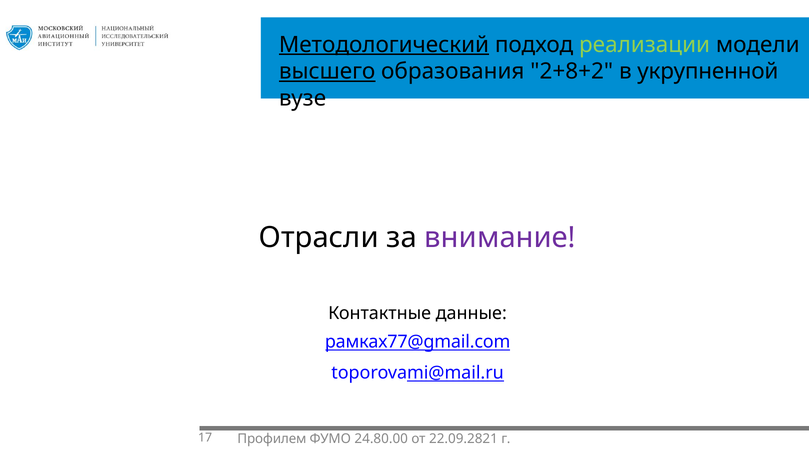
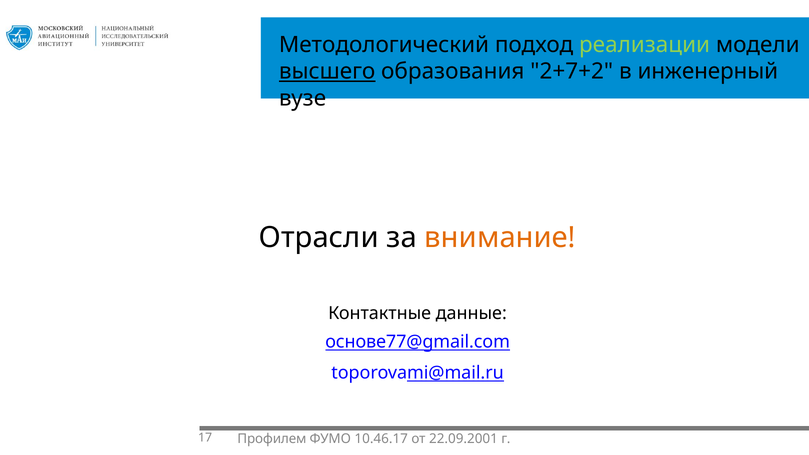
Методологический underline: present -> none
2+8+2: 2+8+2 -> 2+7+2
укрупненной: укрупненной -> инженерный
внимание colour: purple -> orange
рамках77@gmail.com: рамках77@gmail.com -> основе77@gmail.com
24.80.00: 24.80.00 -> 10.46.17
22.09.2821: 22.09.2821 -> 22.09.2001
